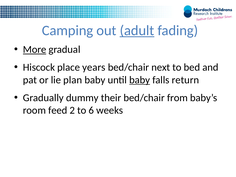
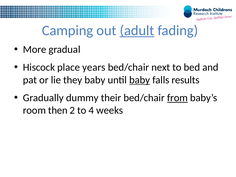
More underline: present -> none
plan: plan -> they
return: return -> results
from underline: none -> present
feed: feed -> then
6: 6 -> 4
